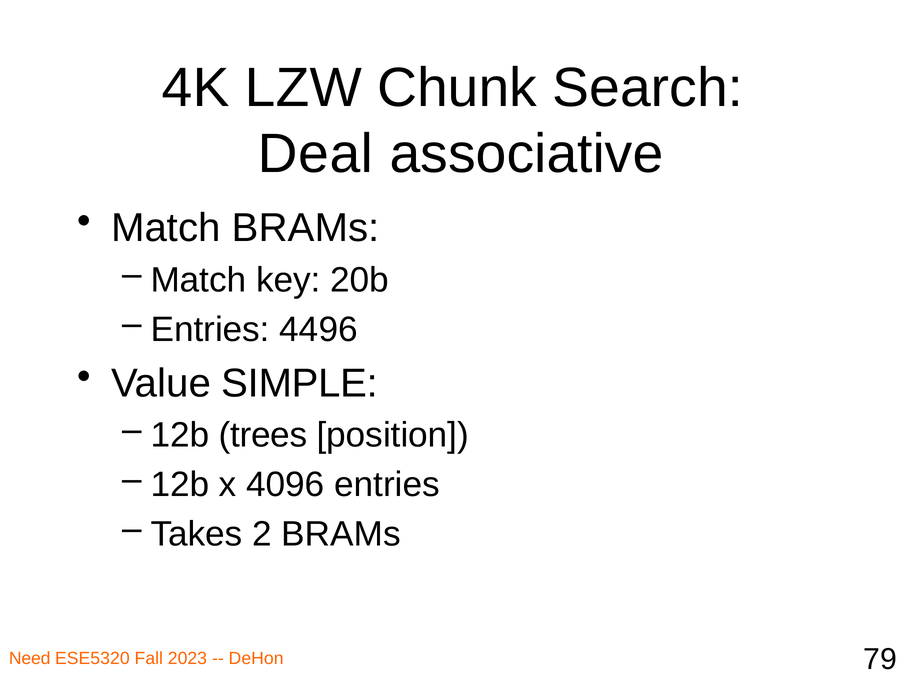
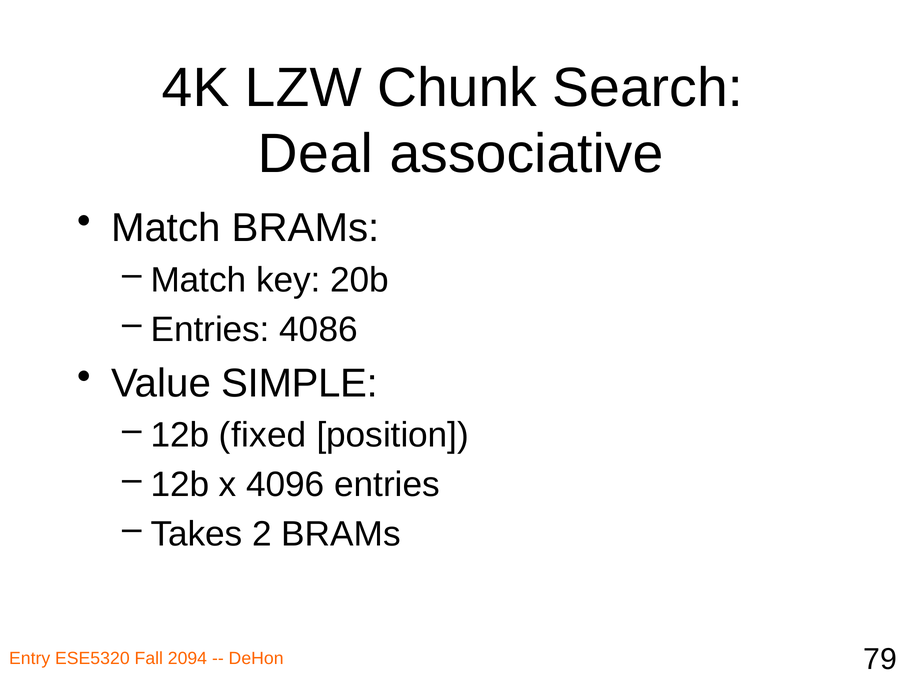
4496: 4496 -> 4086
trees: trees -> fixed
Need: Need -> Entry
2023: 2023 -> 2094
